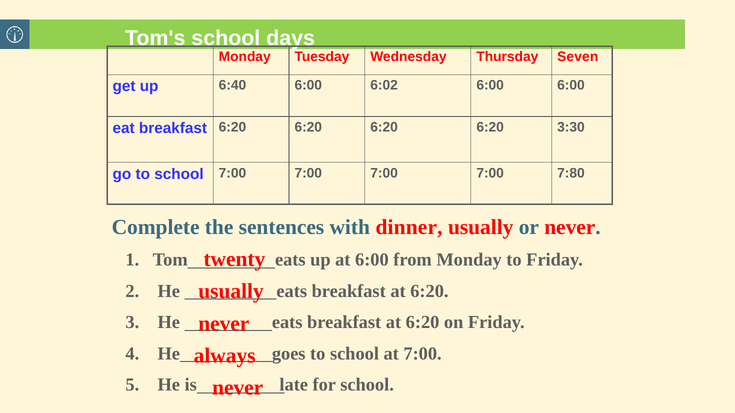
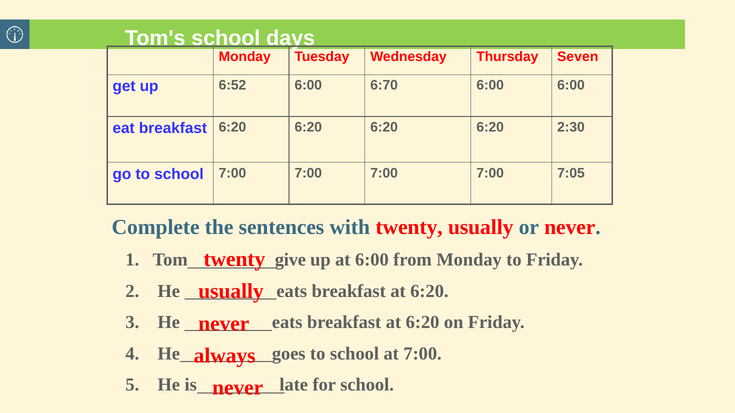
6:40: 6:40 -> 6:52
6:02: 6:02 -> 6:70
3:30: 3:30 -> 2:30
7:80: 7:80 -> 7:05
with dinner: dinner -> twenty
Tom eats: eats -> give
